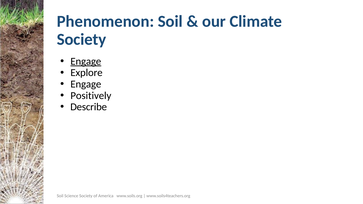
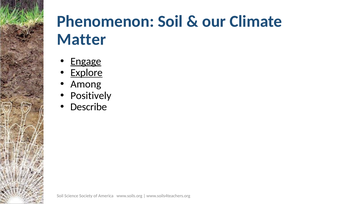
Society at (82, 40): Society -> Matter
Explore underline: none -> present
Engage at (86, 84): Engage -> Among
